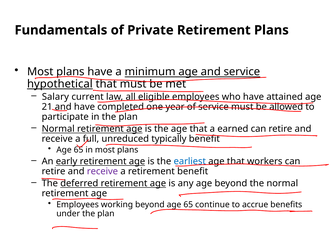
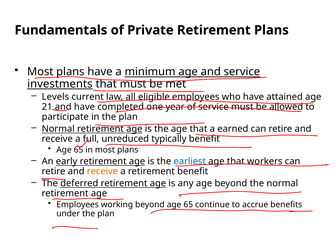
hypothetical: hypothetical -> investments
Salary: Salary -> Levels
receive at (102, 172) colour: purple -> orange
